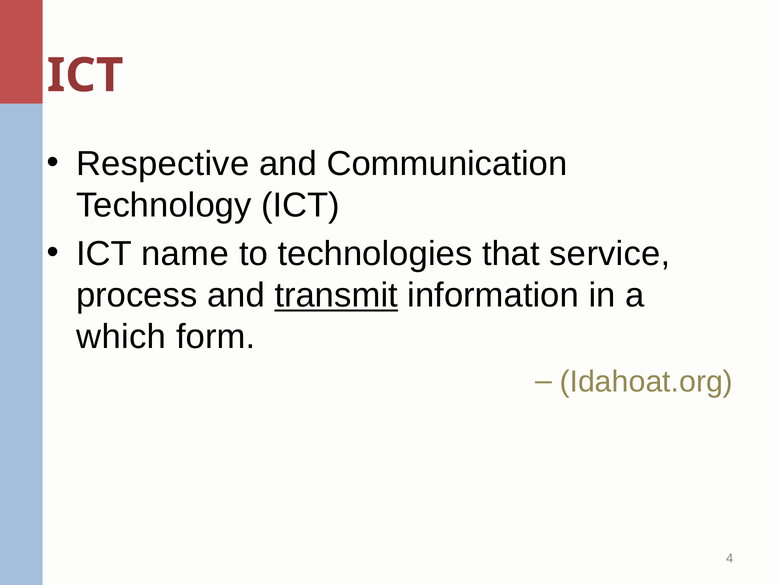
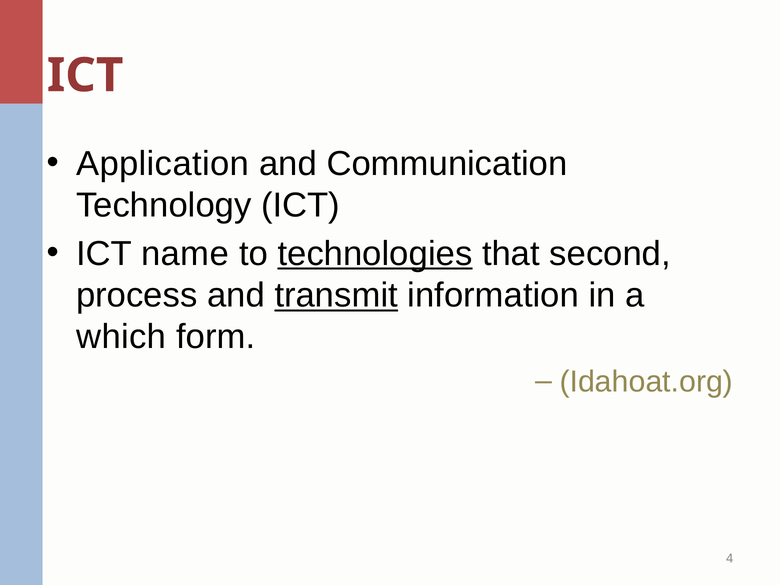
Respective: Respective -> Application
technologies underline: none -> present
service: service -> second
